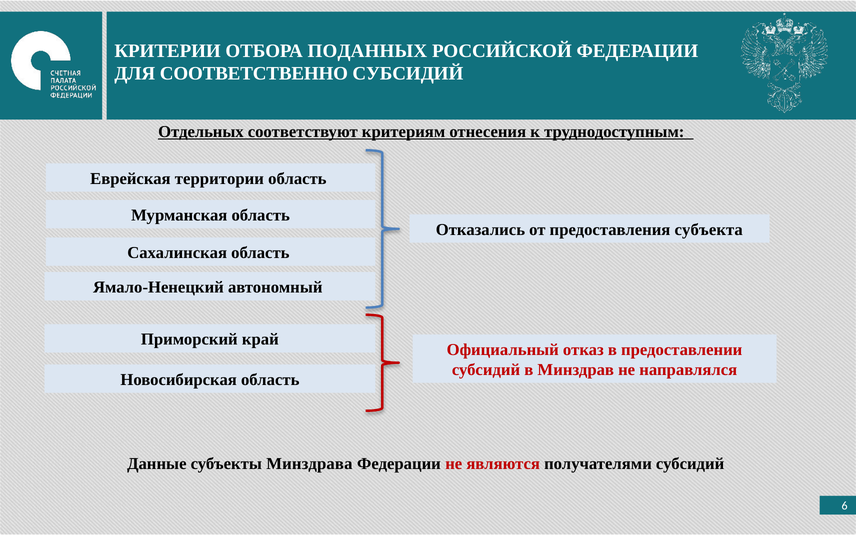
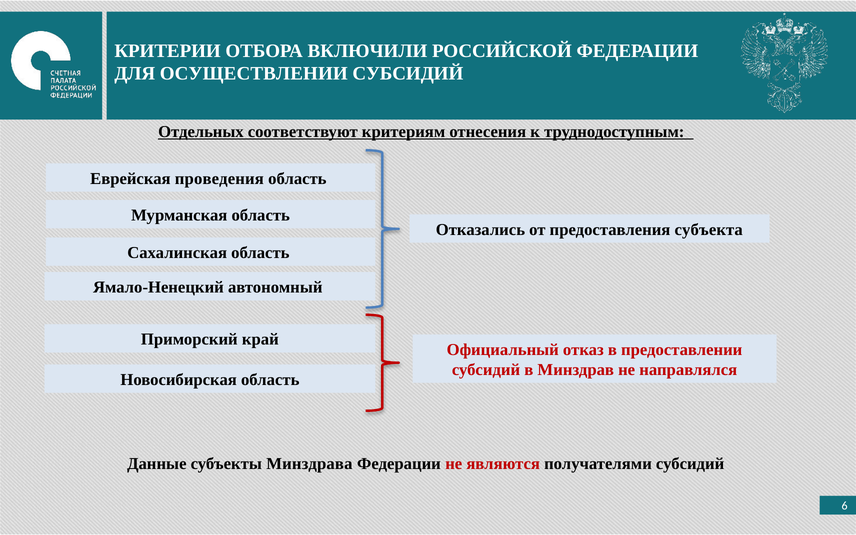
ПОДАННЫХ: ПОДАННЫХ -> ВКЛЮЧИЛИ
СООТВЕТСТВЕННО: СООТВЕТСТВЕННО -> ОСУЩЕСТВЛЕНИИ
территории: территории -> проведения
